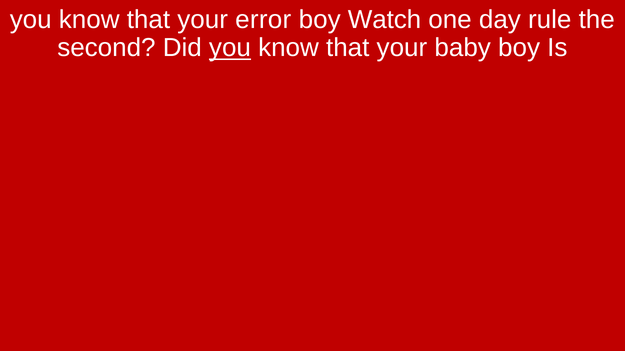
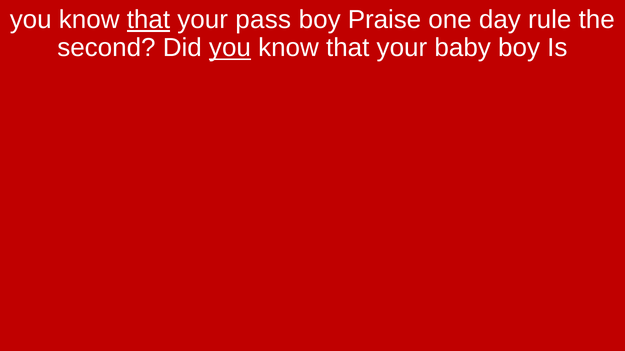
that at (148, 20) underline: none -> present
error: error -> pass
Watch: Watch -> Praise
